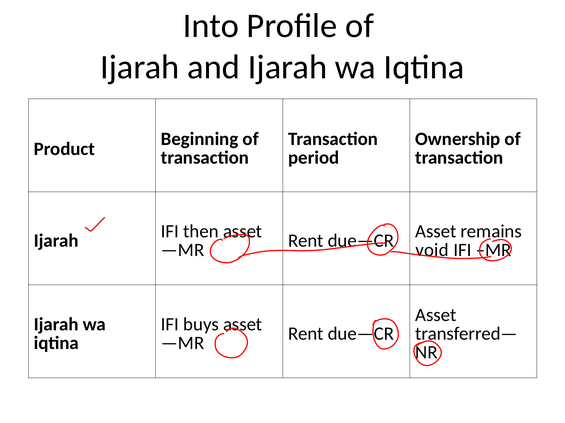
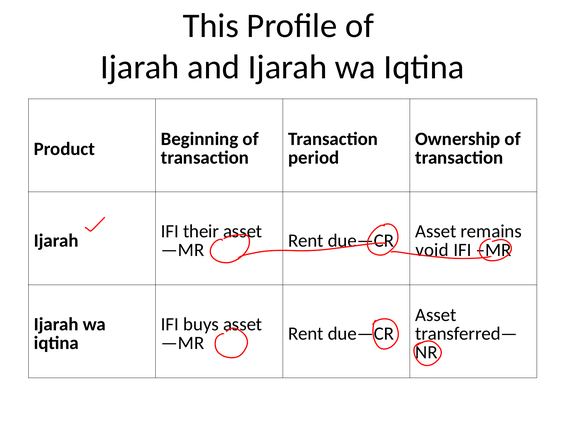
Into: Into -> This
then: then -> their
